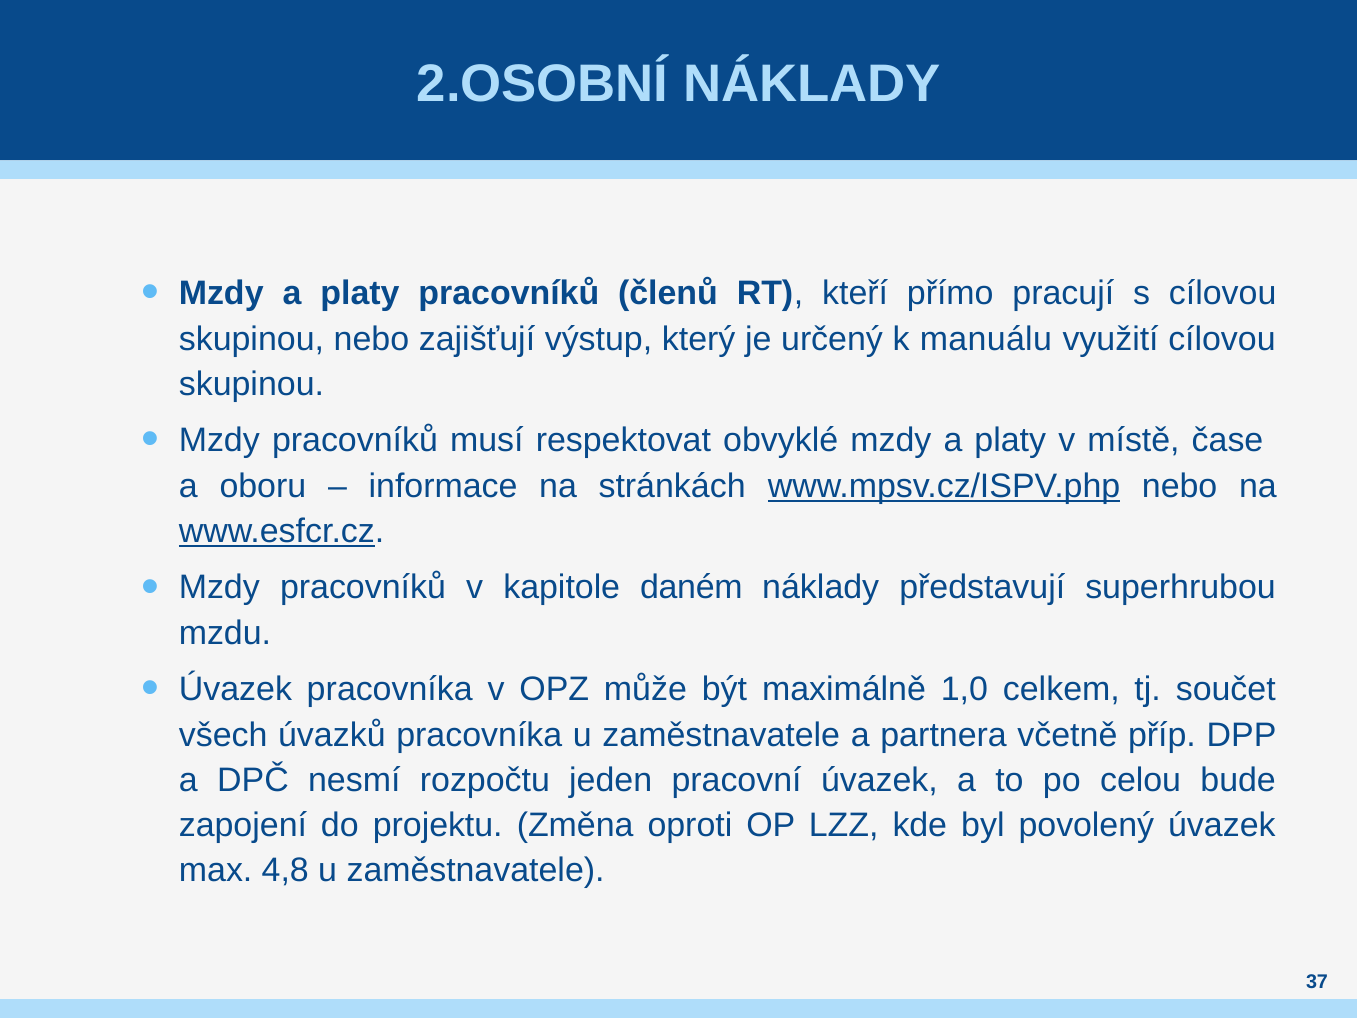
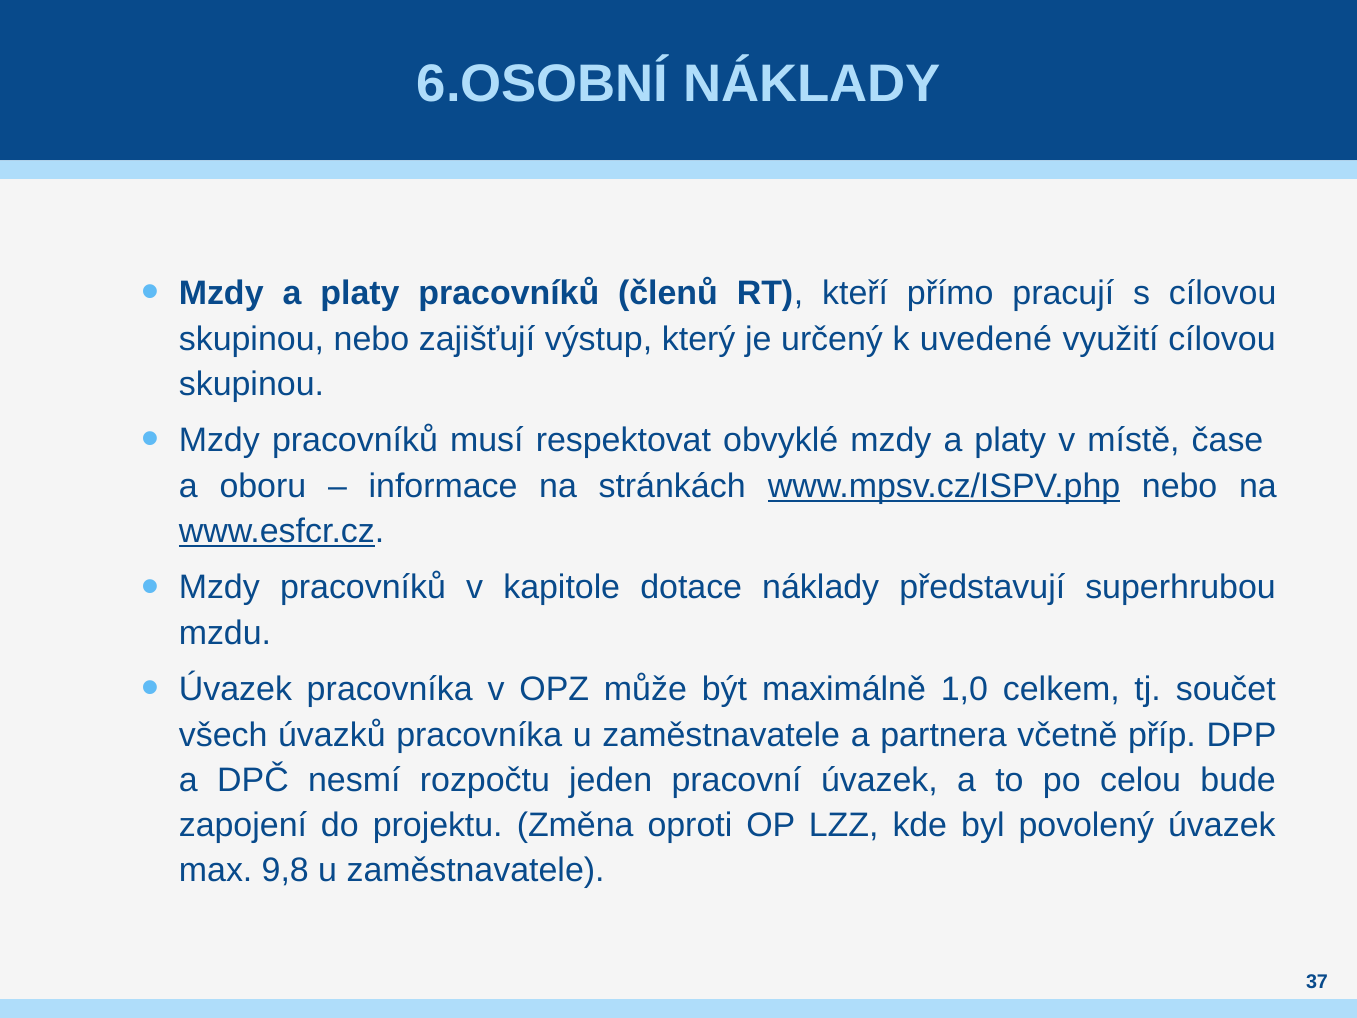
2.OSOBNÍ: 2.OSOBNÍ -> 6.OSOBNÍ
manuálu: manuálu -> uvedené
daném: daném -> dotace
4,8: 4,8 -> 9,8
